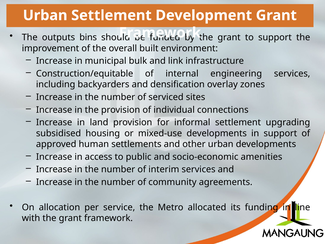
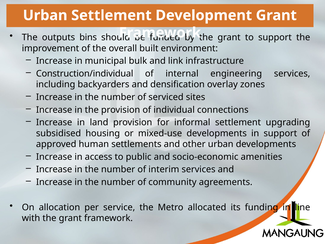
Construction/equitable: Construction/equitable -> Construction/individual
